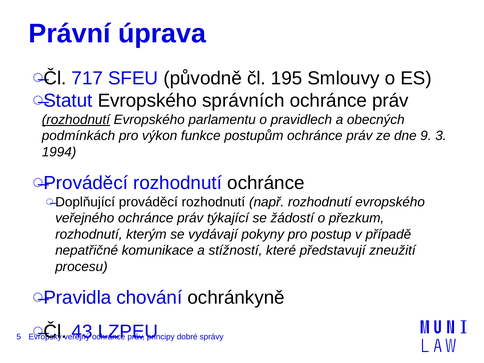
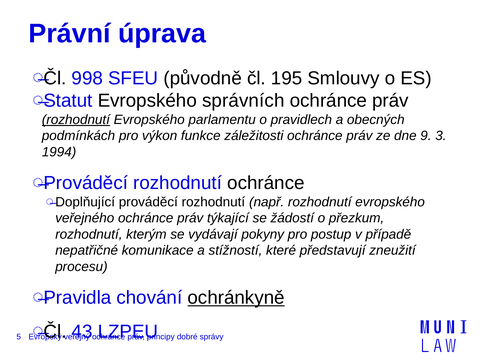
717: 717 -> 998
postupům: postupům -> záležitosti
ochránkyně underline: none -> present
